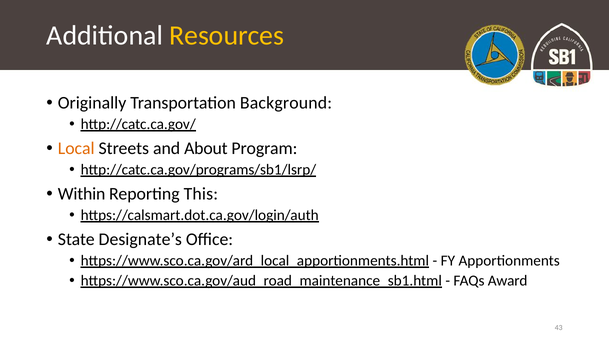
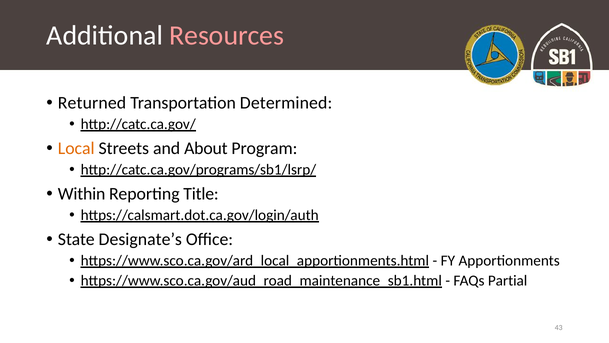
Resources colour: yellow -> pink
Originally: Originally -> Returned
Background: Background -> Determined
This: This -> Title
Award: Award -> Partial
